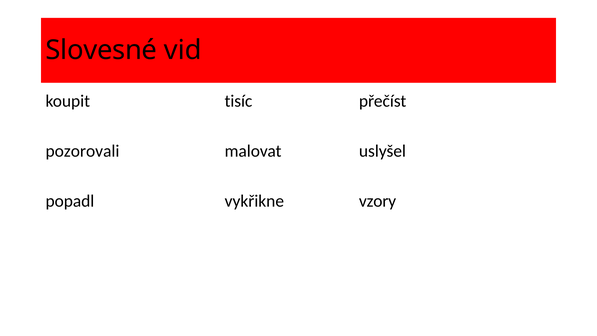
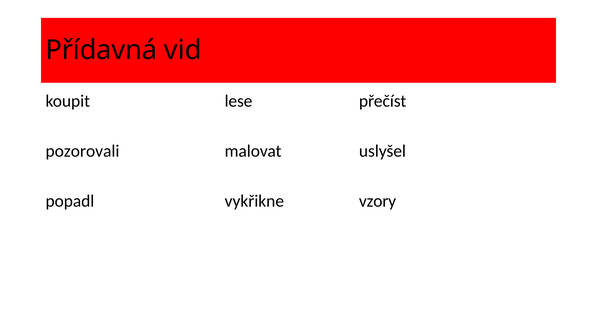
Slovesné: Slovesné -> Přídavná
tisíc: tisíc -> lese
